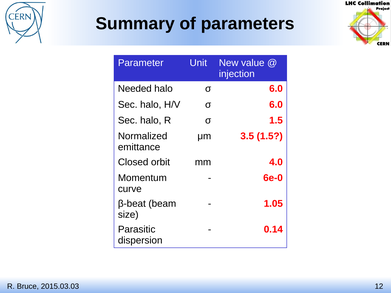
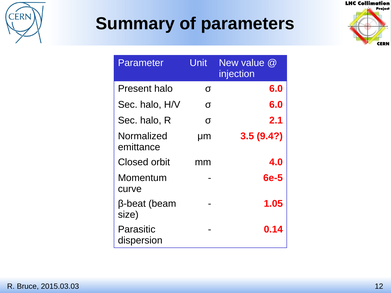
Needed: Needed -> Present
σ 1.5: 1.5 -> 2.1
3.5 1.5: 1.5 -> 9.4
6e-0: 6e-0 -> 6e-5
